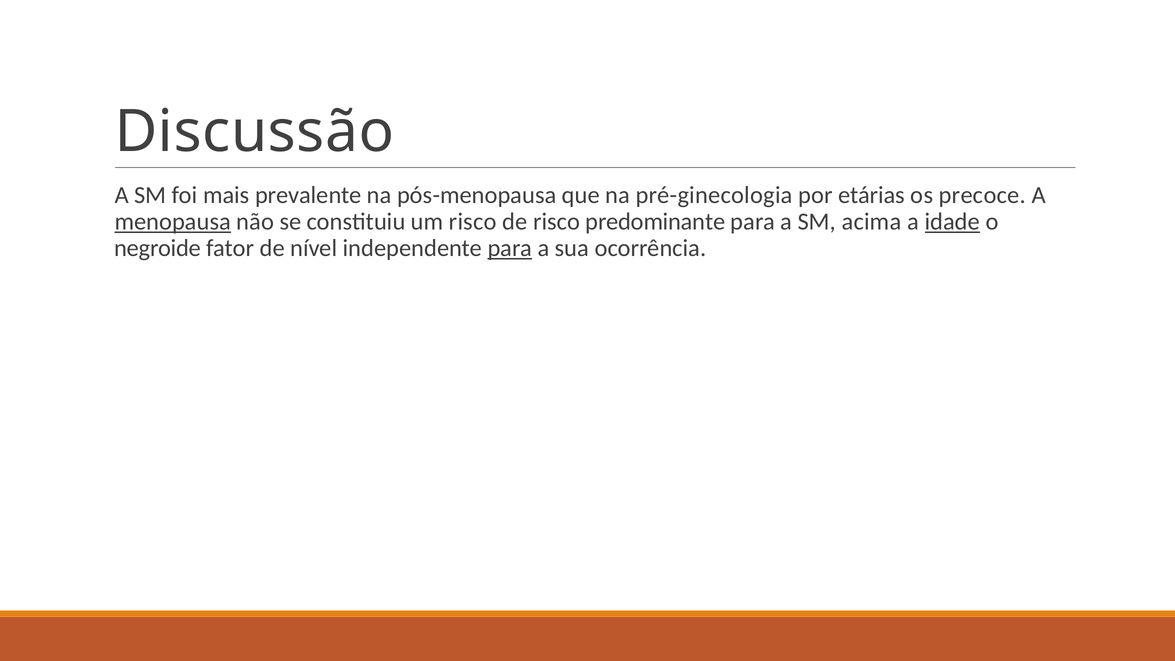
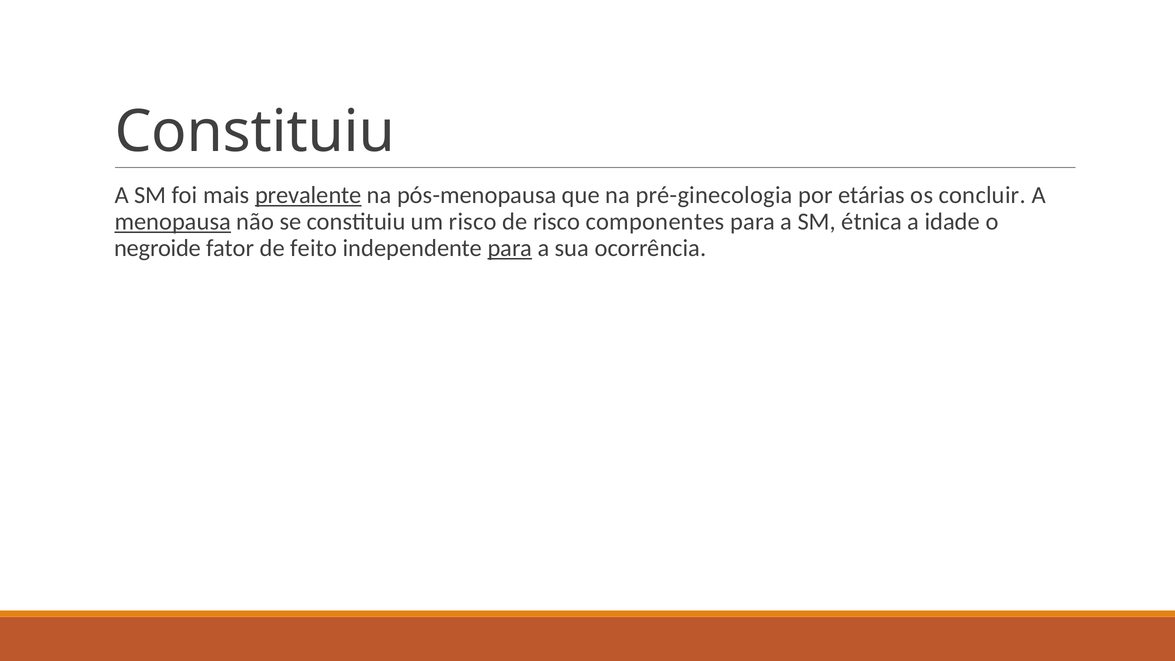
Discussão at (254, 132): Discussão -> Constituiu
prevalente underline: none -> present
precoce: precoce -> concluir
predominante: predominante -> componentes
acima: acima -> étnica
idade underline: present -> none
nível: nível -> feito
